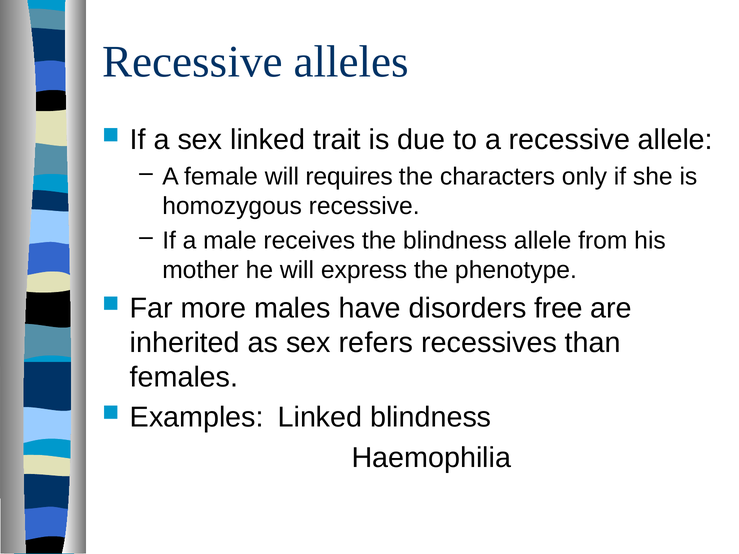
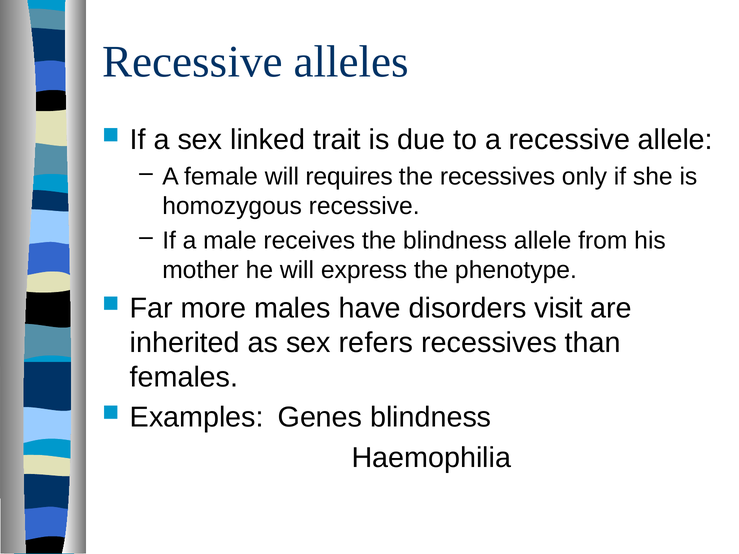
the characters: characters -> recessives
free: free -> visit
Examples Linked: Linked -> Genes
